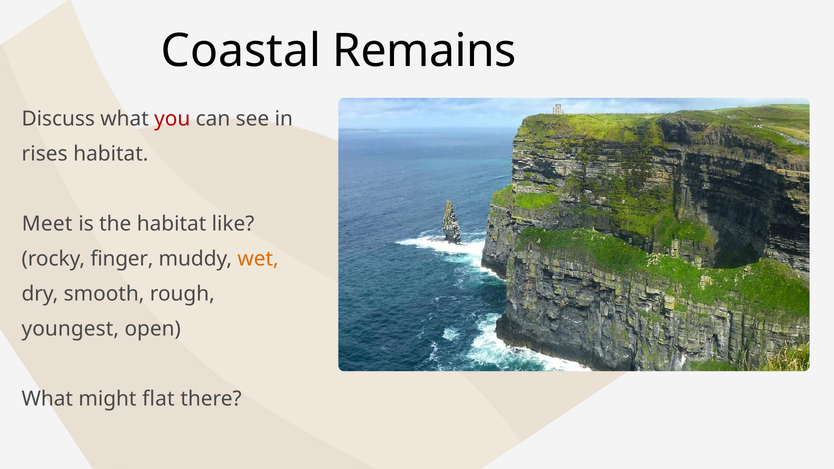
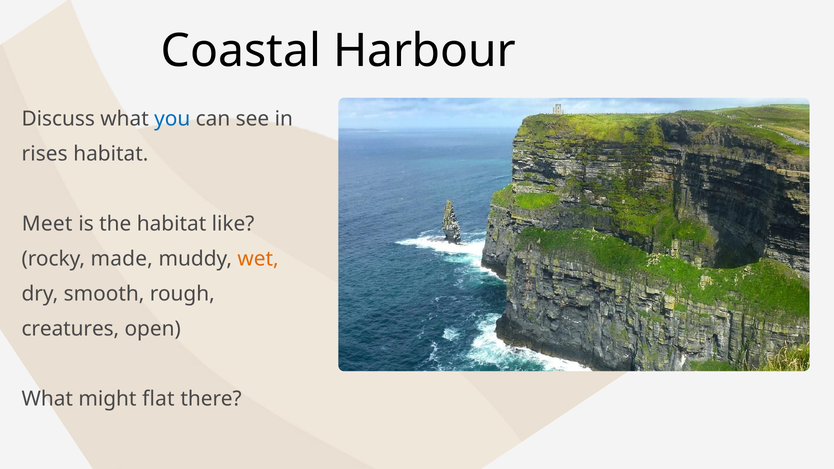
Remains: Remains -> Harbour
you colour: red -> blue
finger: finger -> made
youngest: youngest -> creatures
